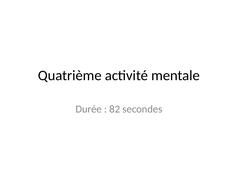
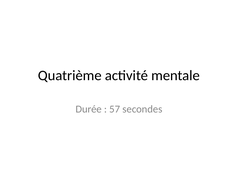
82: 82 -> 57
